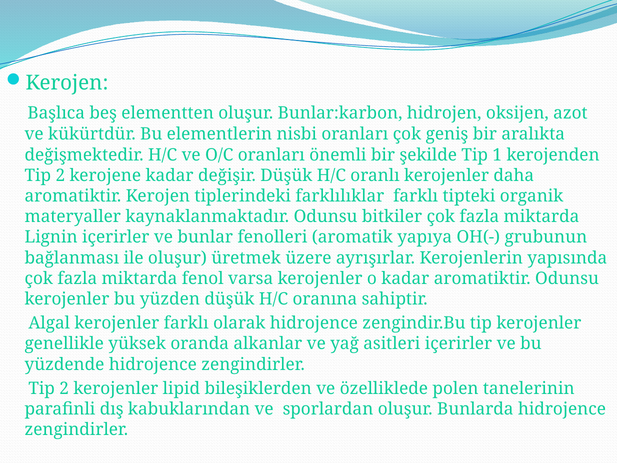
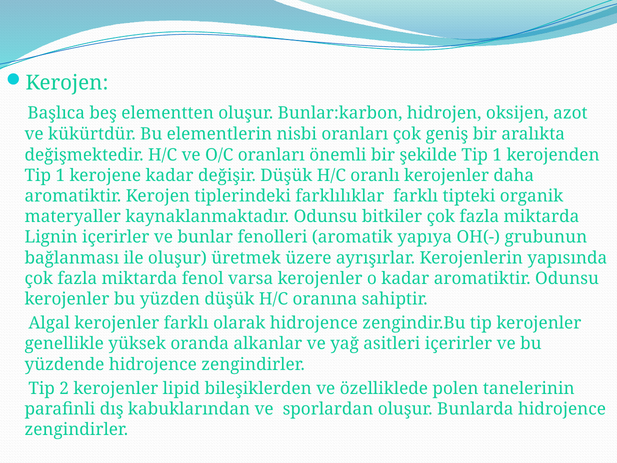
2 at (60, 175): 2 -> 1
